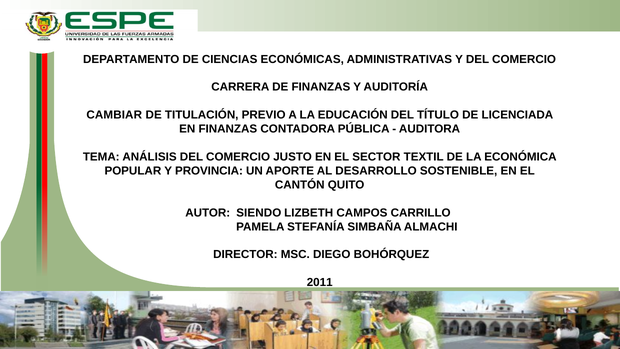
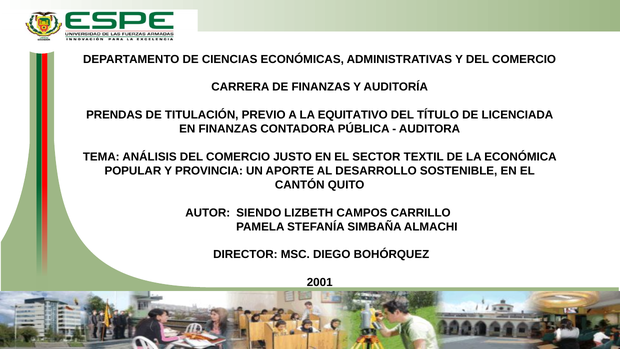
CAMBIAR: CAMBIAR -> PRENDAS
EDUCACIÓN: EDUCACIÓN -> EQUITATIVO
2011: 2011 -> 2001
